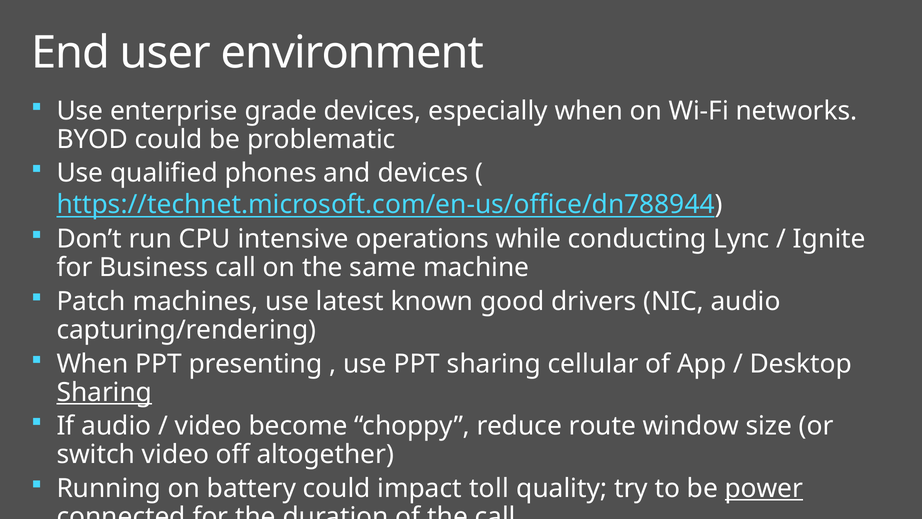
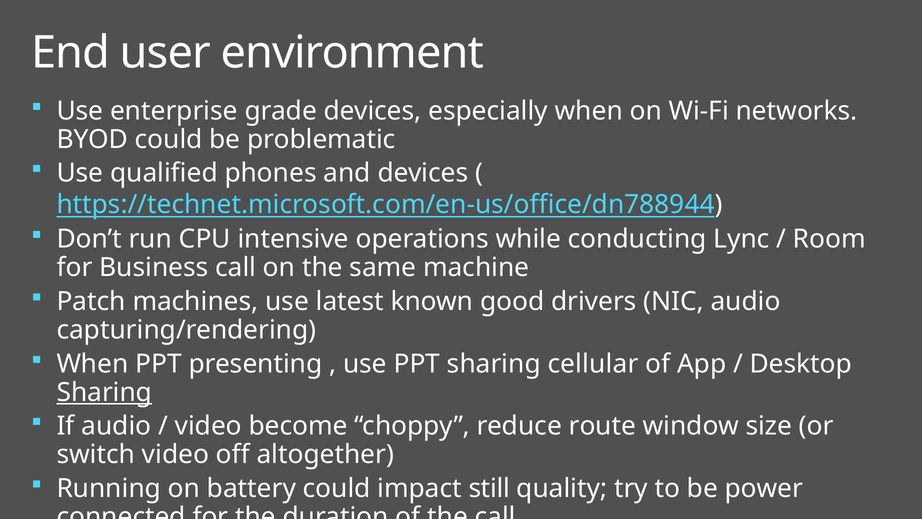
Ignite: Ignite -> Room
toll: toll -> still
power underline: present -> none
